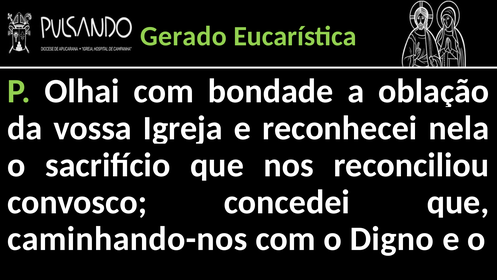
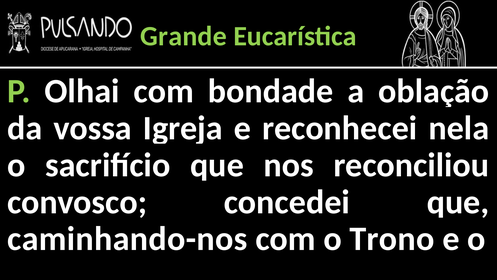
Gerado: Gerado -> Grande
Digno: Digno -> Trono
